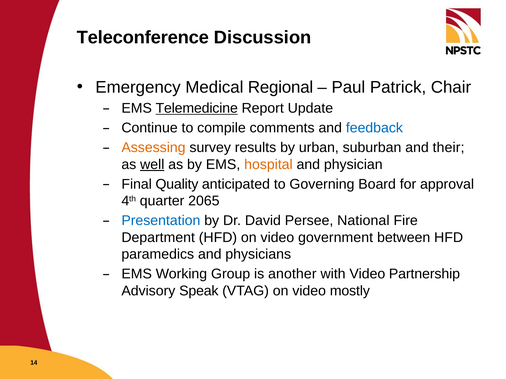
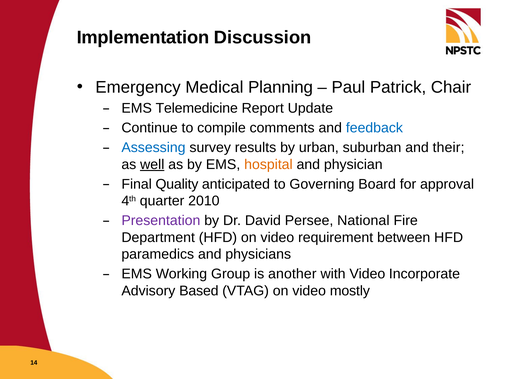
Teleconference: Teleconference -> Implementation
Regional: Regional -> Planning
Telemedicine underline: present -> none
Assessing colour: orange -> blue
2065: 2065 -> 2010
Presentation colour: blue -> purple
government: government -> requirement
Partnership: Partnership -> Incorporate
Speak: Speak -> Based
